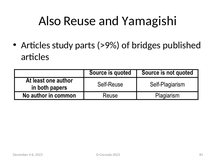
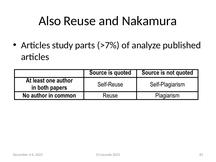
Yamagishi: Yamagishi -> Nakamura
>9%: >9% -> >7%
bridges: bridges -> analyze
